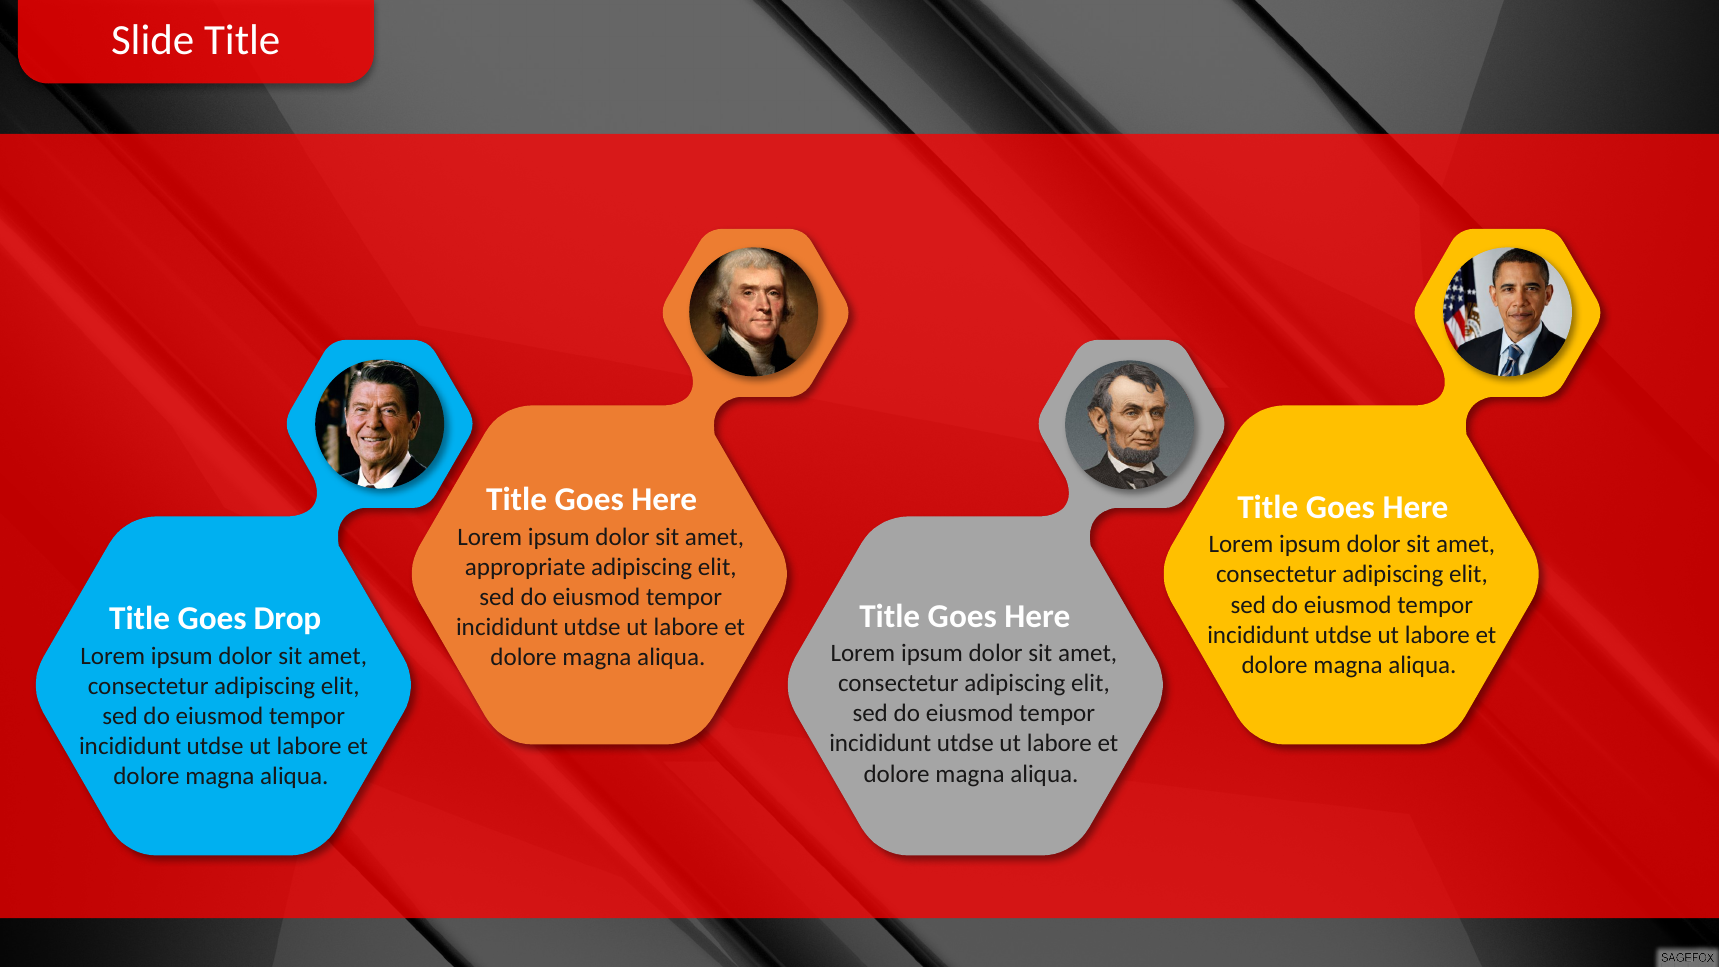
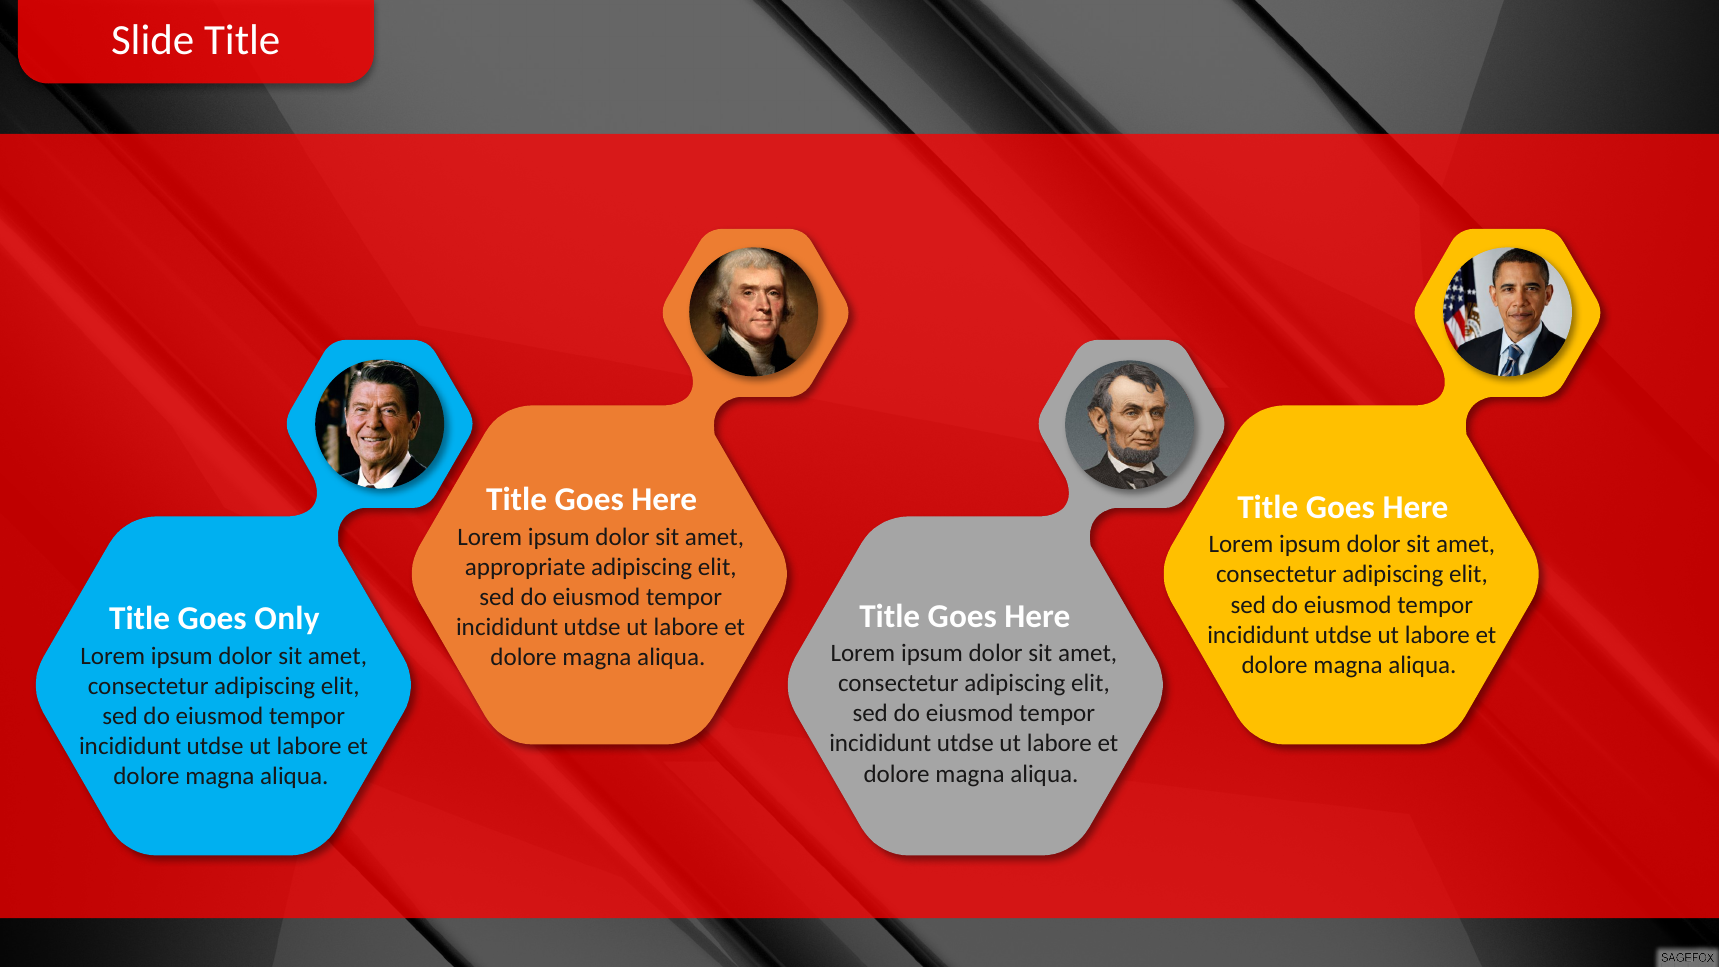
Drop: Drop -> Only
